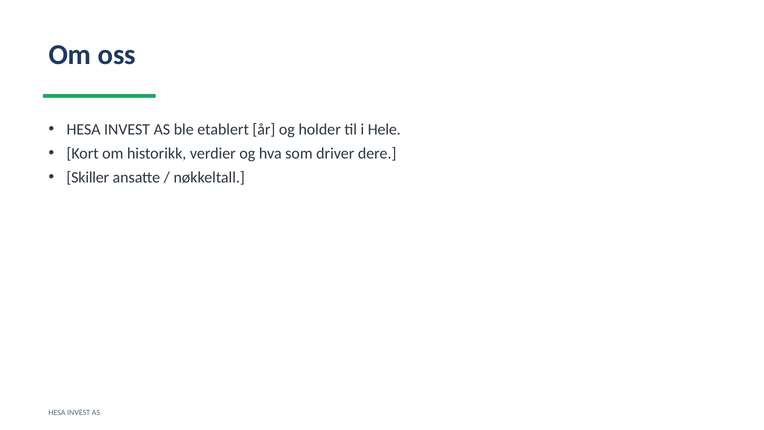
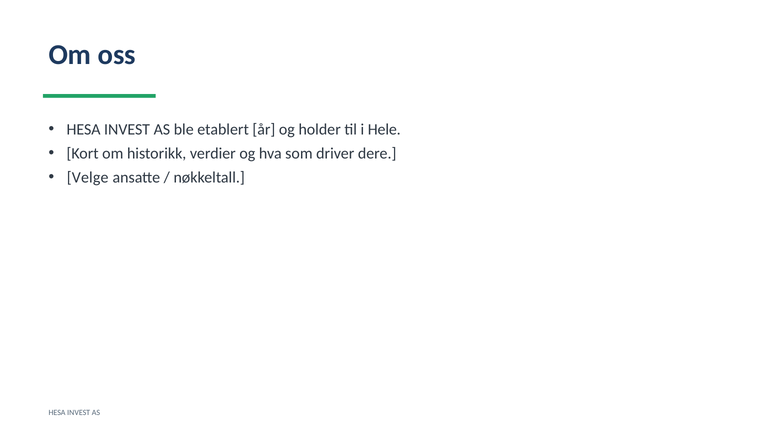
Skiller: Skiller -> Velge
